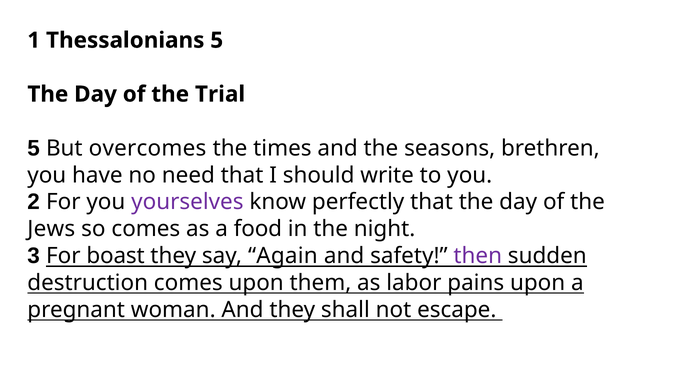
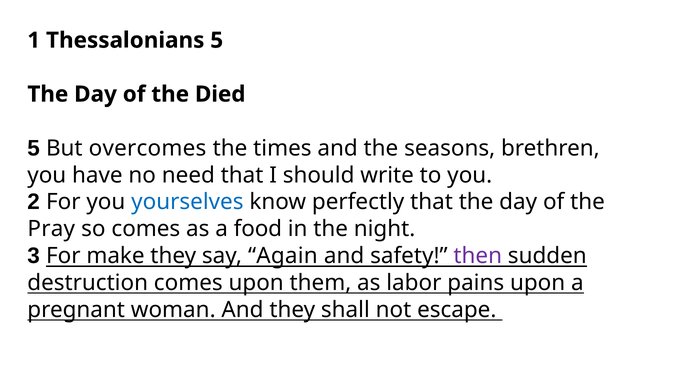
Trial: Trial -> Died
yourselves colour: purple -> blue
Jews: Jews -> Pray
boast: boast -> make
